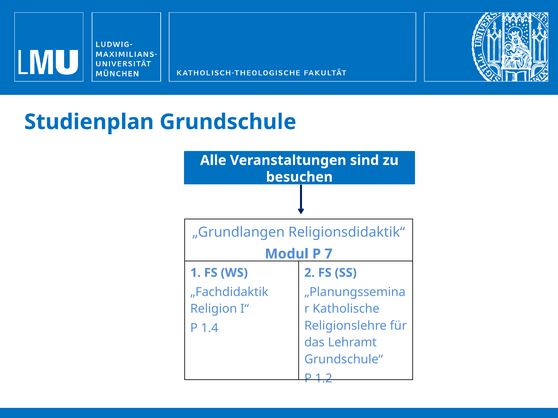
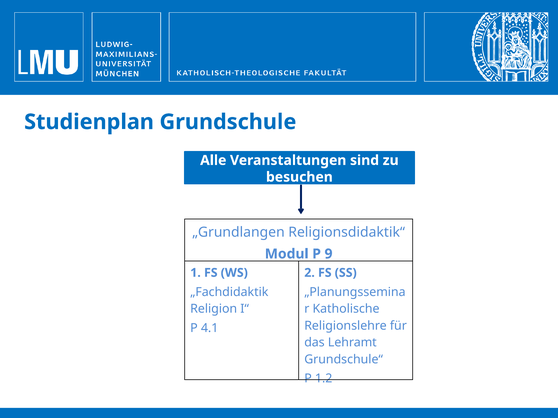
7: 7 -> 9
1.4: 1.4 -> 4.1
